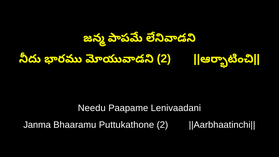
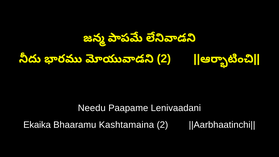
Janma: Janma -> Ekaika
Puttukathone: Puttukathone -> Kashtamaina
